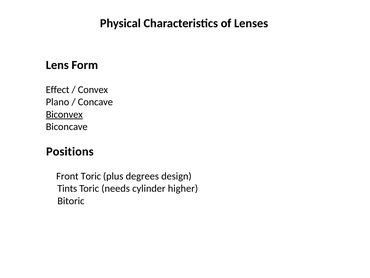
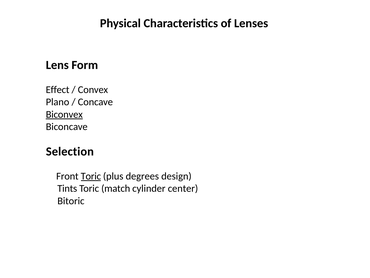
Positions: Positions -> Selection
Toric at (91, 176) underline: none -> present
needs: needs -> match
higher: higher -> center
